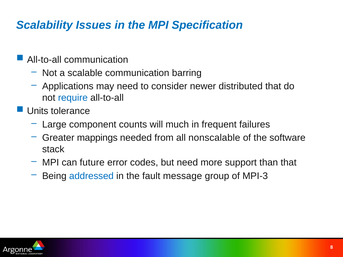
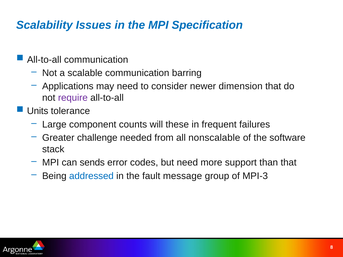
distributed: distributed -> dimension
require colour: blue -> purple
much: much -> these
mappings: mappings -> challenge
future: future -> sends
